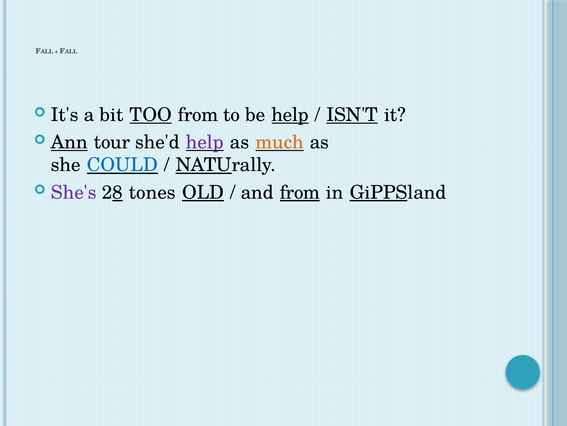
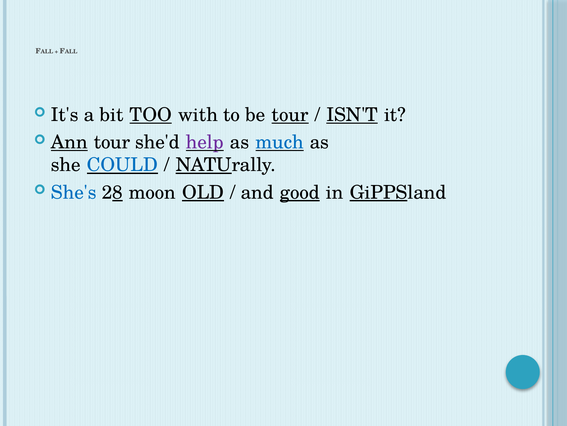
TOO from: from -> with
be help: help -> tour
much colour: orange -> blue
She's colour: purple -> blue
tones: tones -> moon
and from: from -> good
